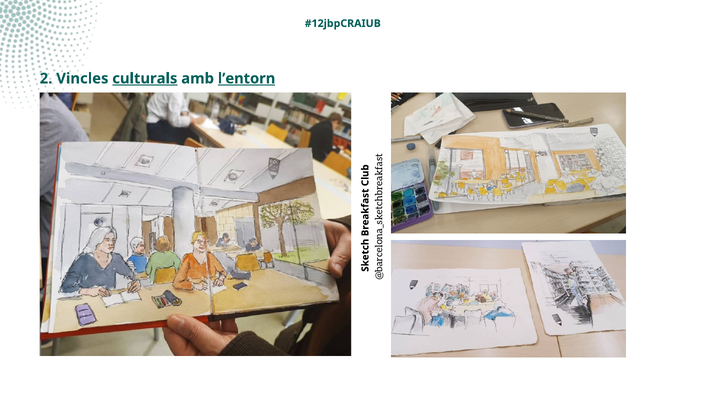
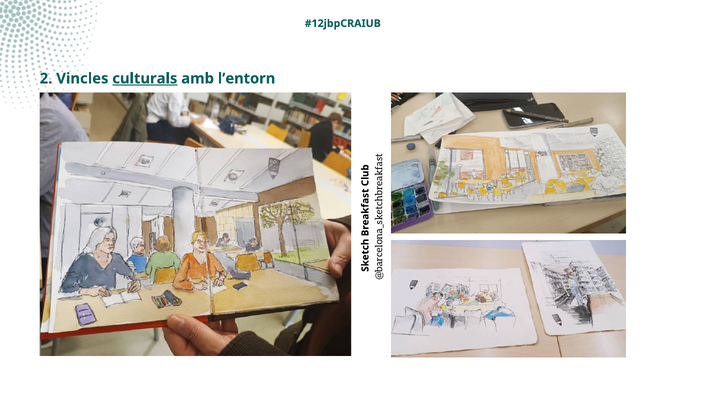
l’entorn underline: present -> none
